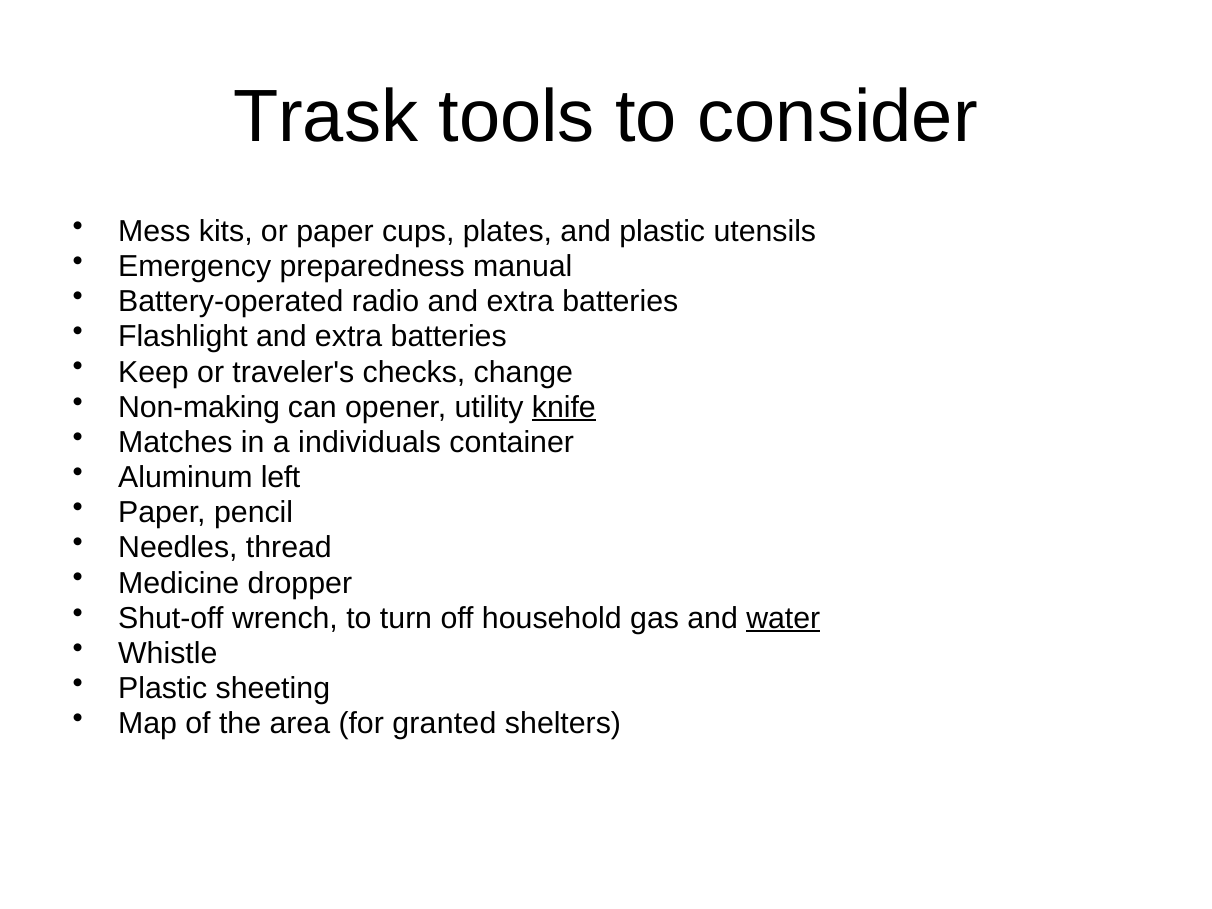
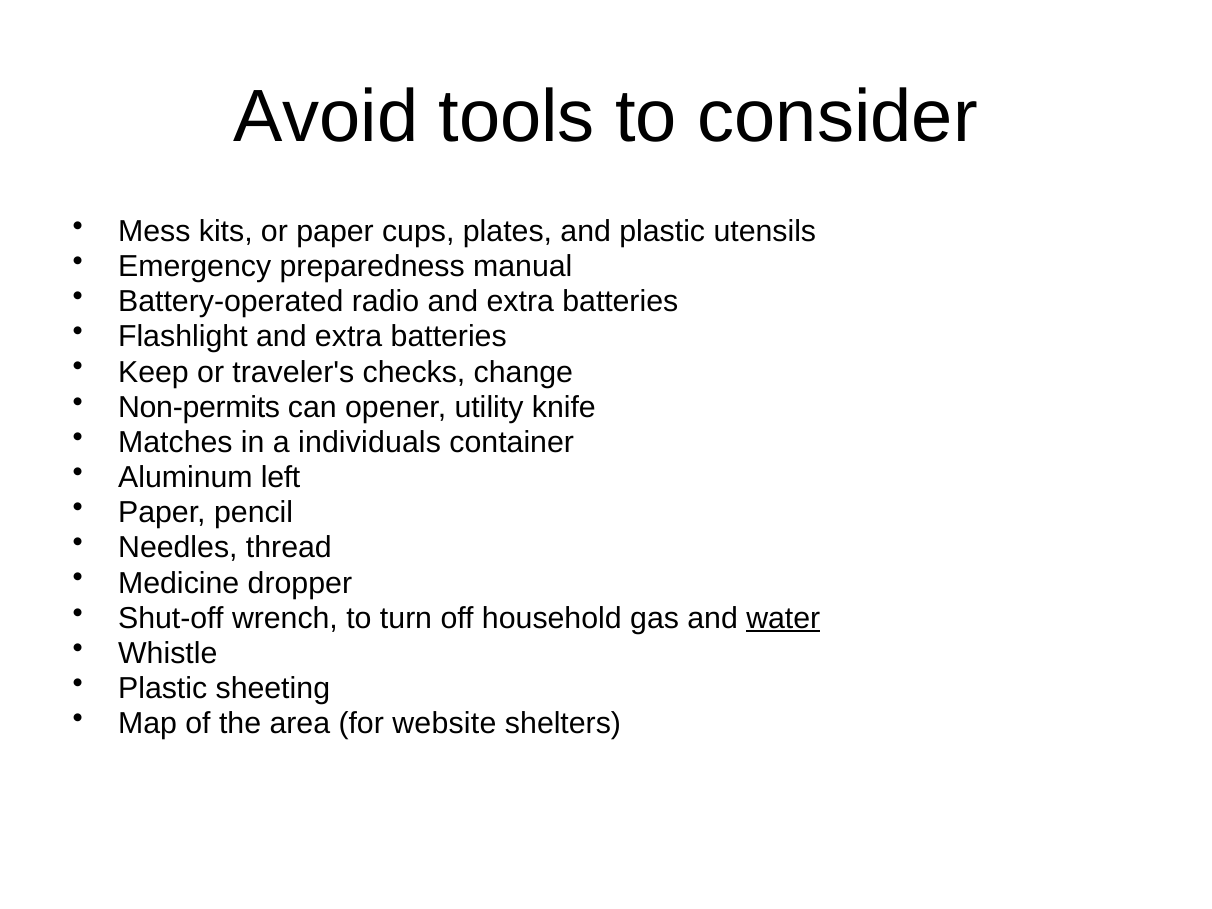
Trask: Trask -> Avoid
Non-making: Non-making -> Non-permits
knife underline: present -> none
granted: granted -> website
